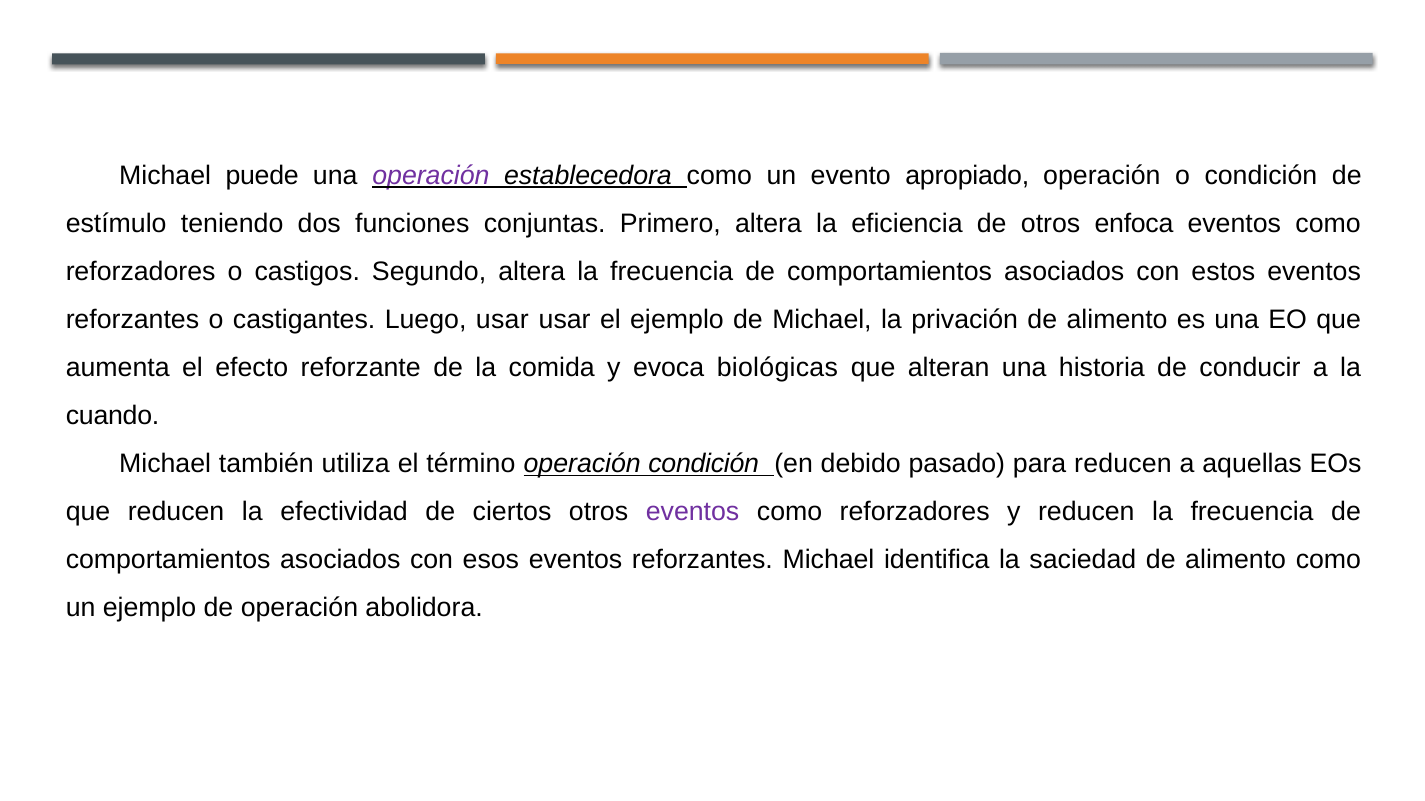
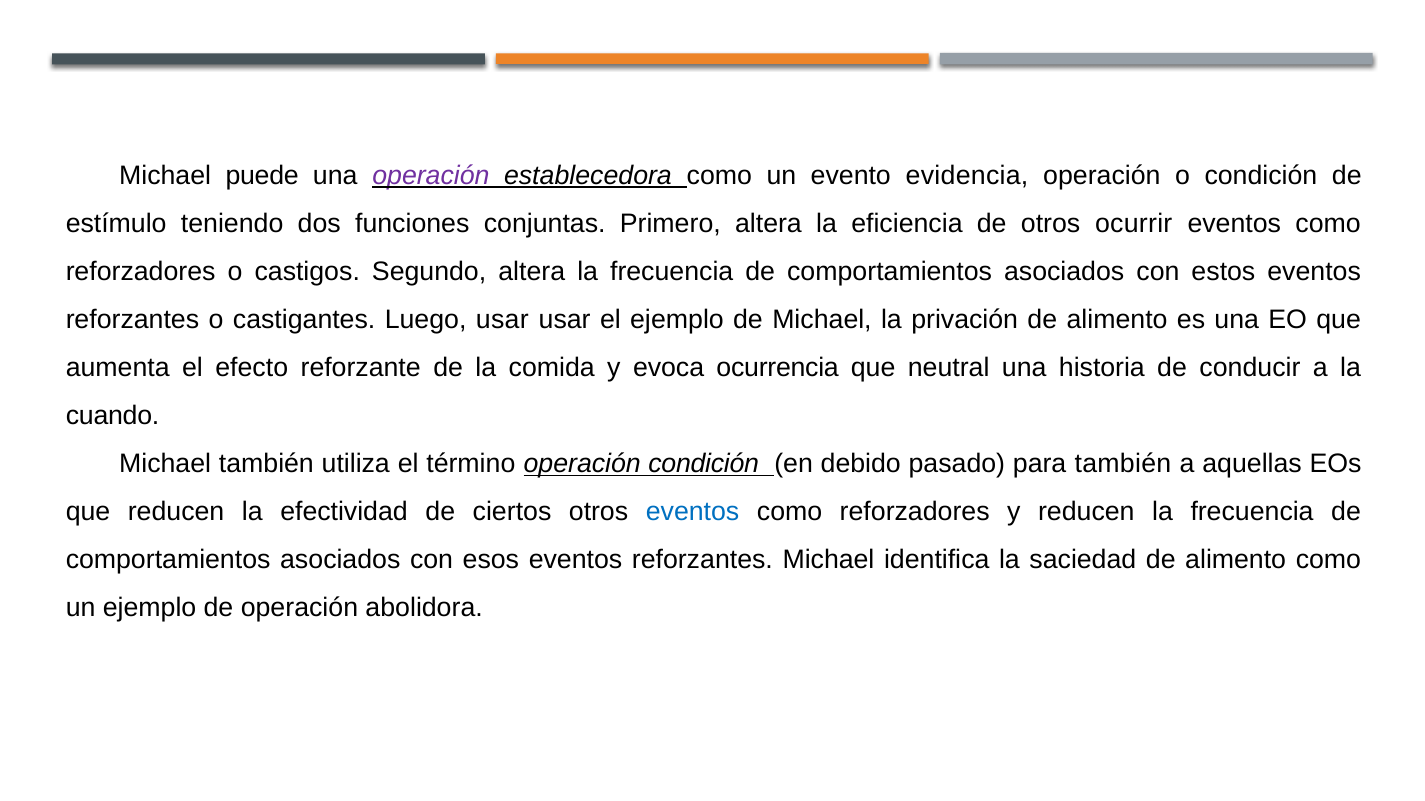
apropiado: apropiado -> evidencia
enfoca: enfoca -> ocurrir
biológicas: biológicas -> ocurrencia
alteran: alteran -> neutral
para reducen: reducen -> también
eventos at (693, 512) colour: purple -> blue
